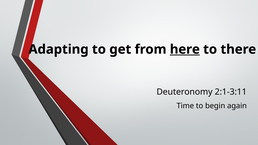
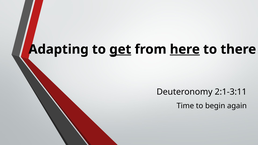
get underline: none -> present
